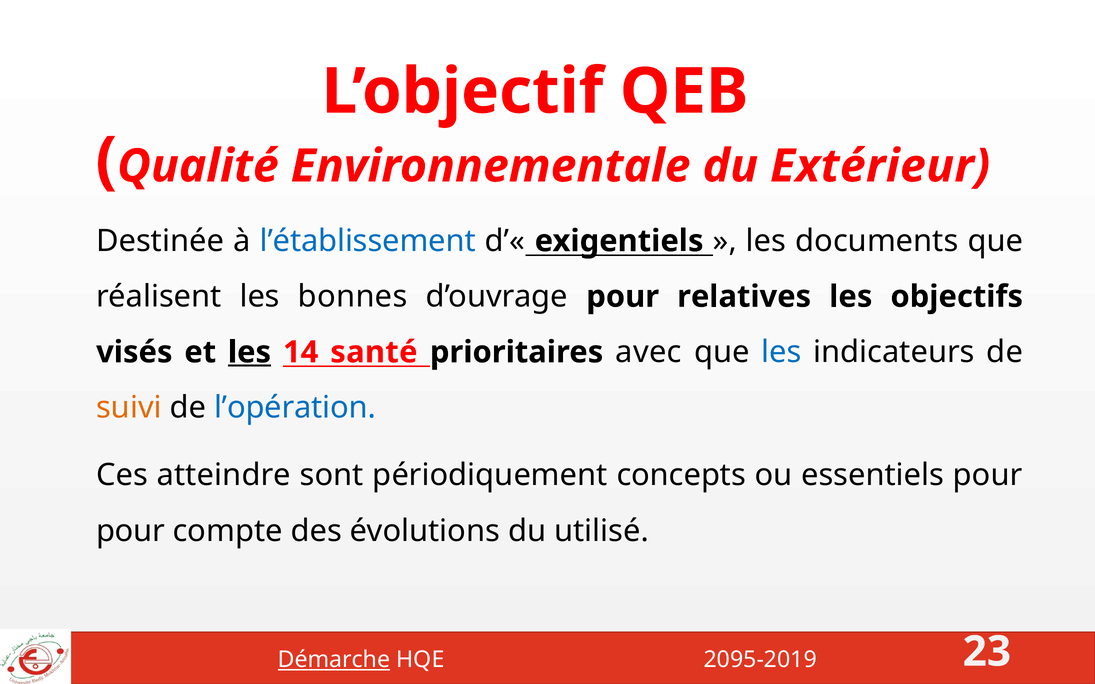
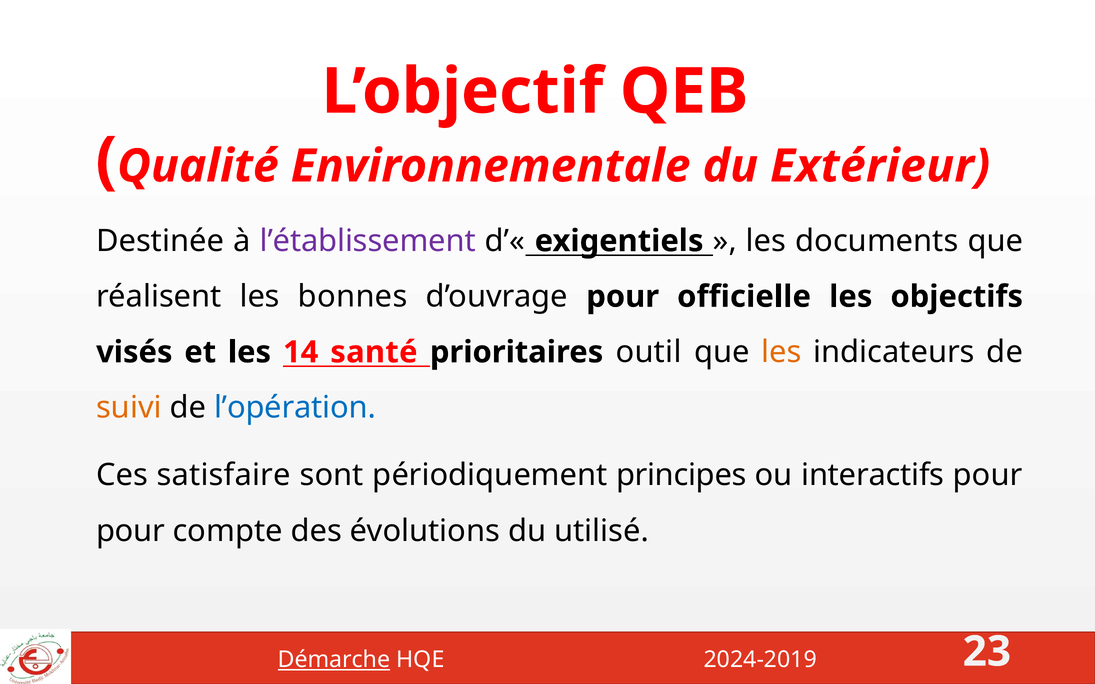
l’établissement colour: blue -> purple
relatives: relatives -> officielle
les at (249, 352) underline: present -> none
avec: avec -> outil
les at (781, 352) colour: blue -> orange
atteindre: atteindre -> satisfaire
concepts: concepts -> principes
essentiels: essentiels -> interactifs
2095-2019: 2095-2019 -> 2024-2019
